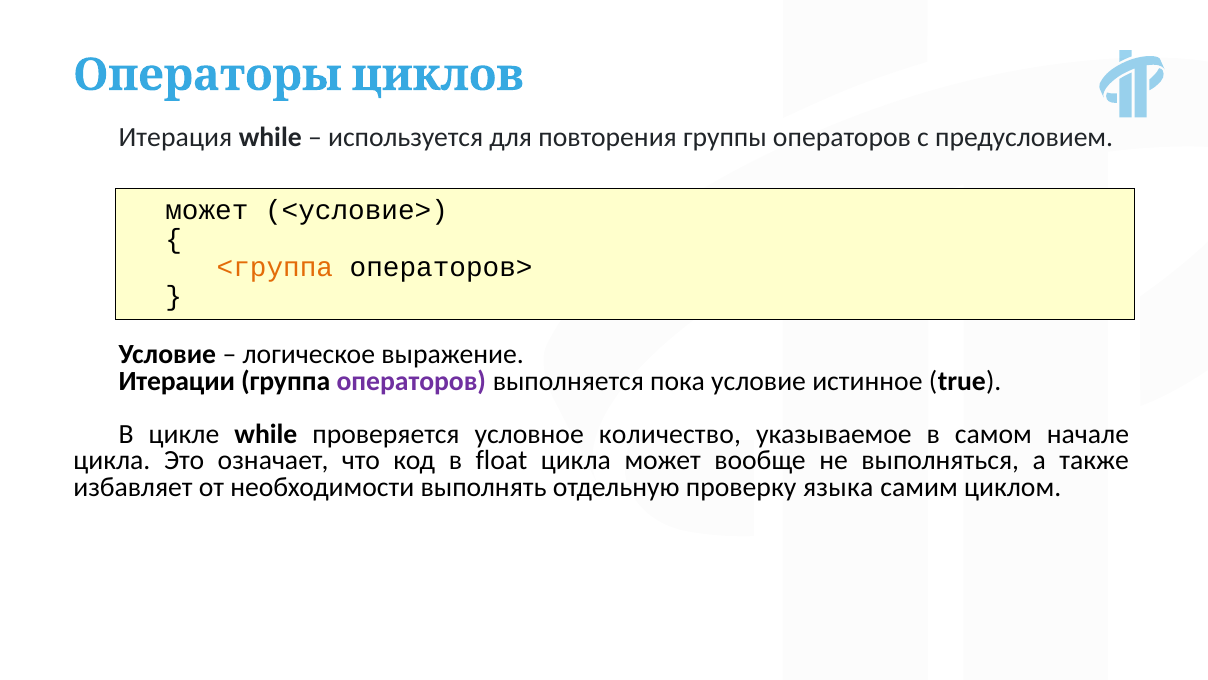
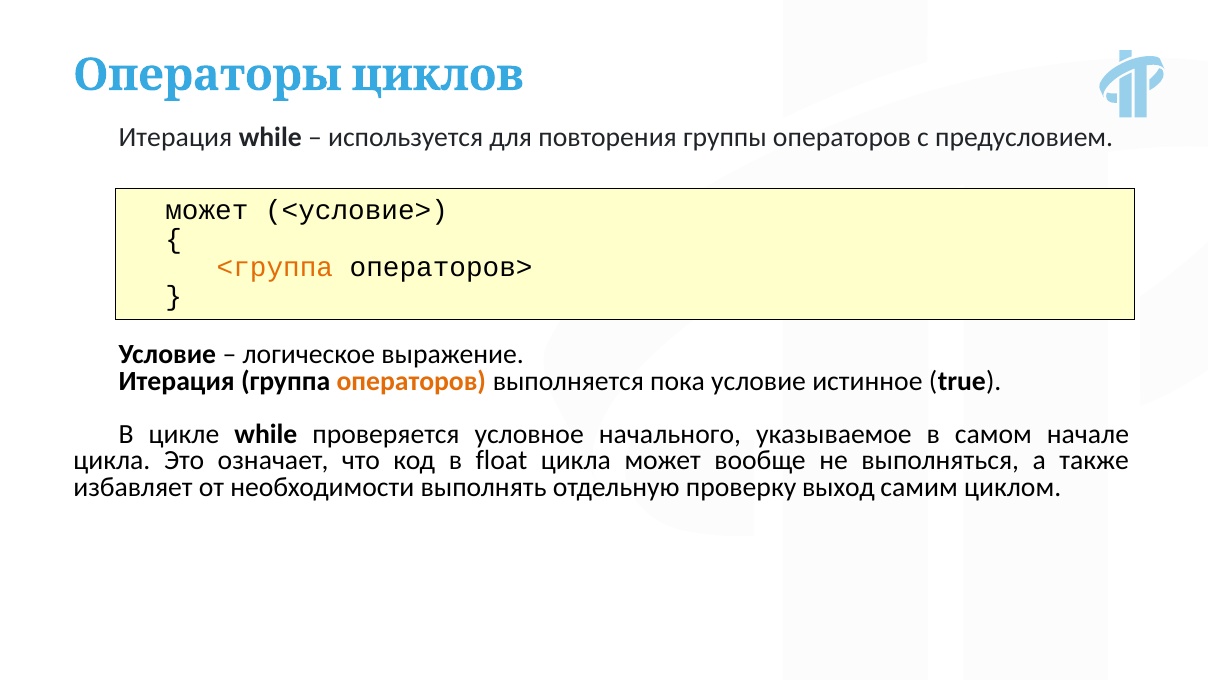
Итерации at (177, 381): Итерации -> Итерация
операторов at (411, 381) colour: purple -> orange
количество: количество -> начального
языка: языка -> выход
